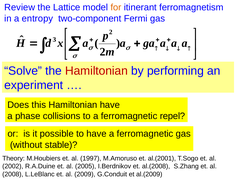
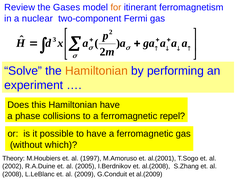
Lattice: Lattice -> Gases
entropy: entropy -> nuclear
Hamiltonian at (96, 71) colour: red -> orange
stable: stable -> which
